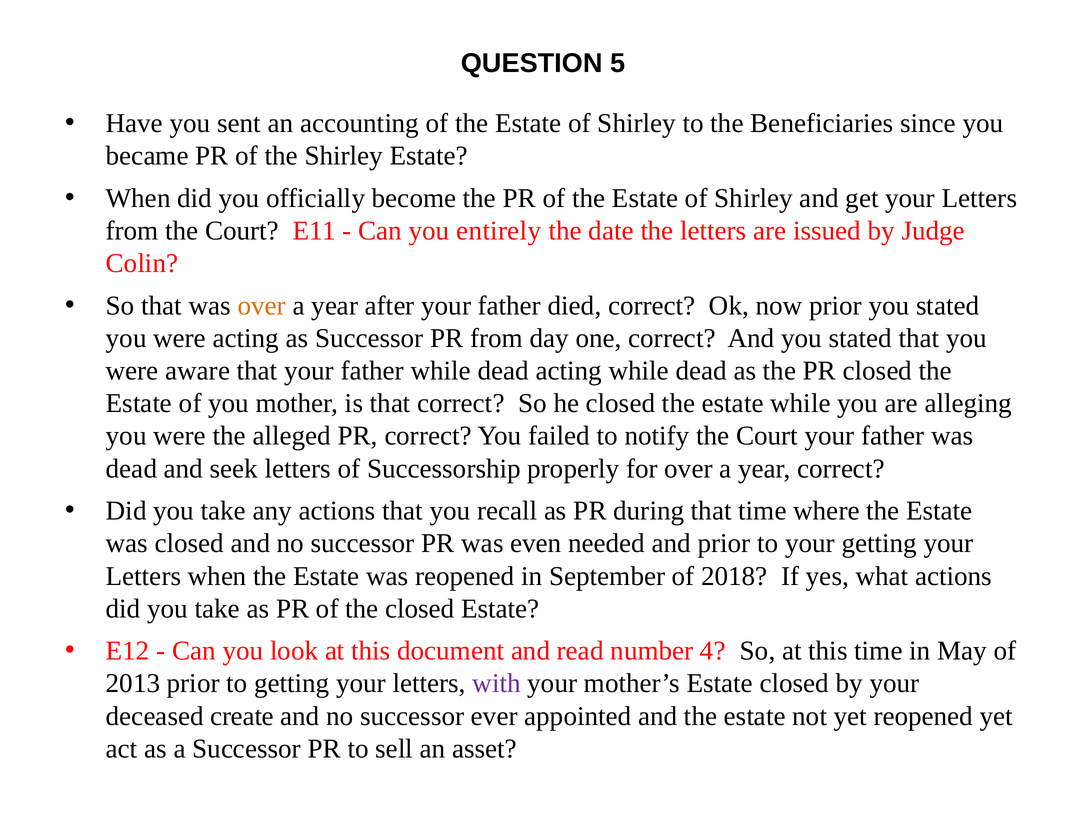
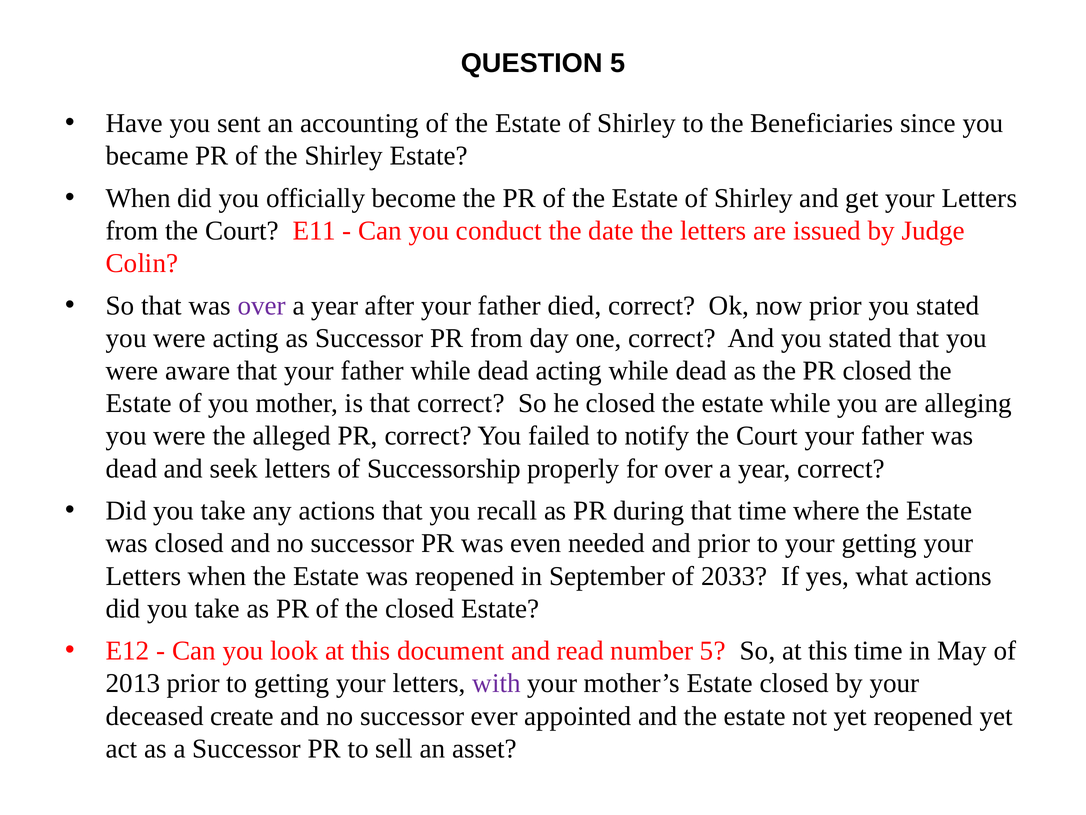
entirely: entirely -> conduct
over at (262, 305) colour: orange -> purple
2018: 2018 -> 2033
number 4: 4 -> 5
